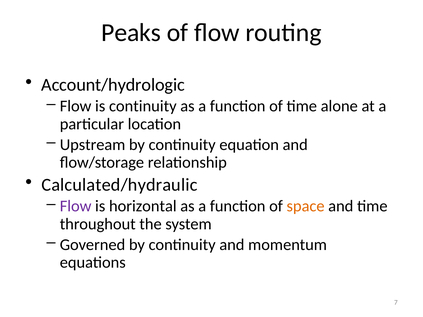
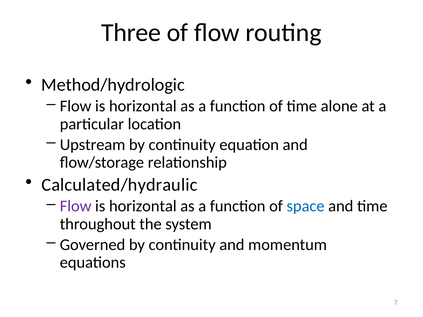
Peaks: Peaks -> Three
Account/hydrologic: Account/hydrologic -> Method/hydrologic
continuity at (143, 106): continuity -> horizontal
space colour: orange -> blue
